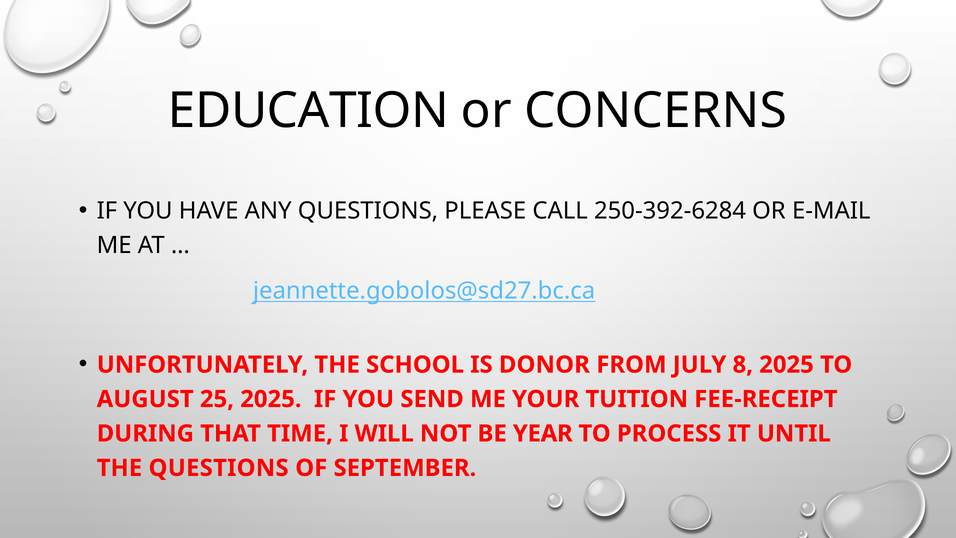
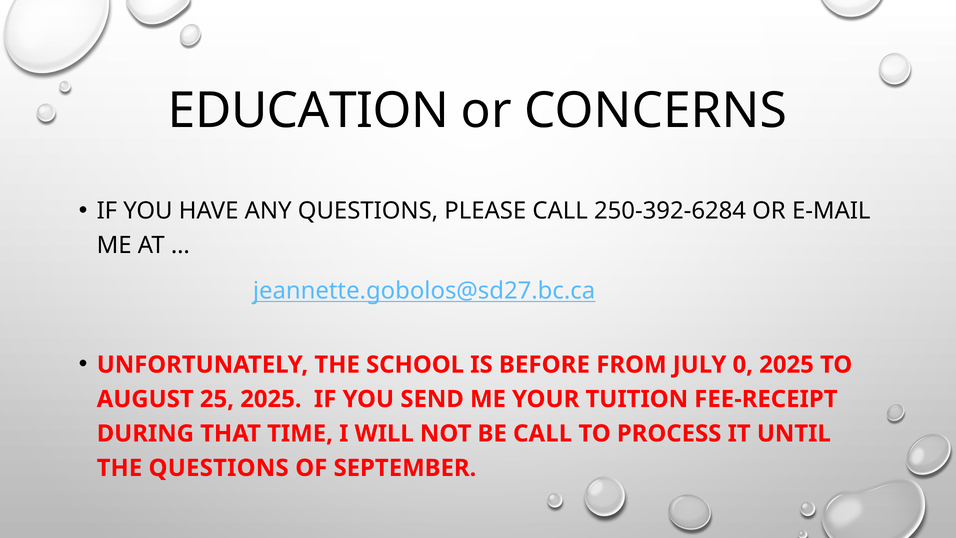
DONOR: DONOR -> BEFORE
8: 8 -> 0
BE YEAR: YEAR -> CALL
